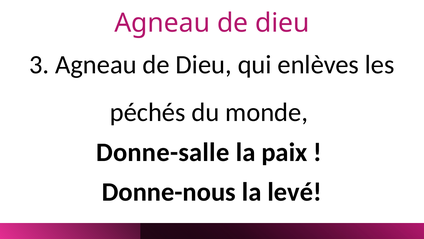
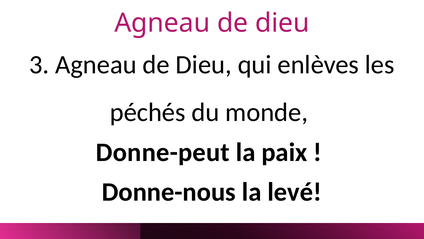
Donne-salle: Donne-salle -> Donne-peut
